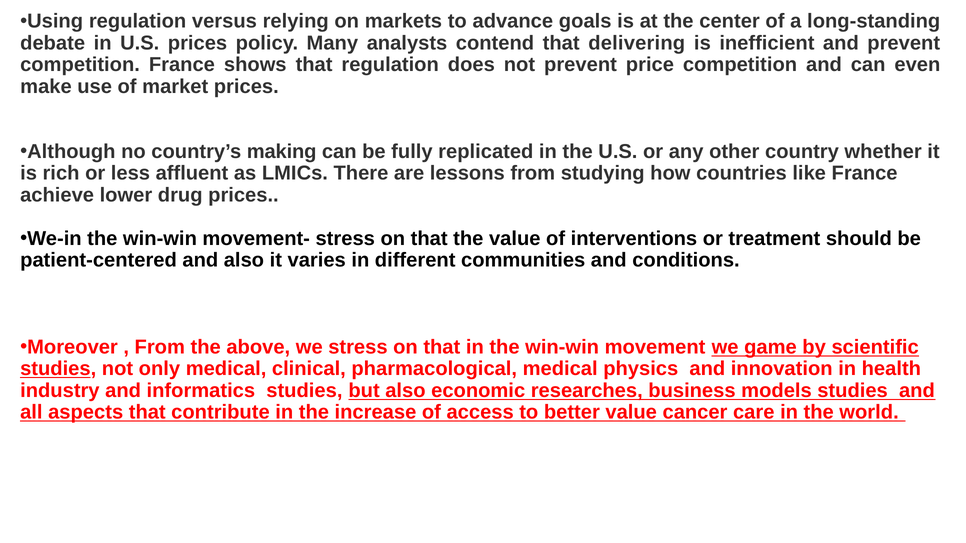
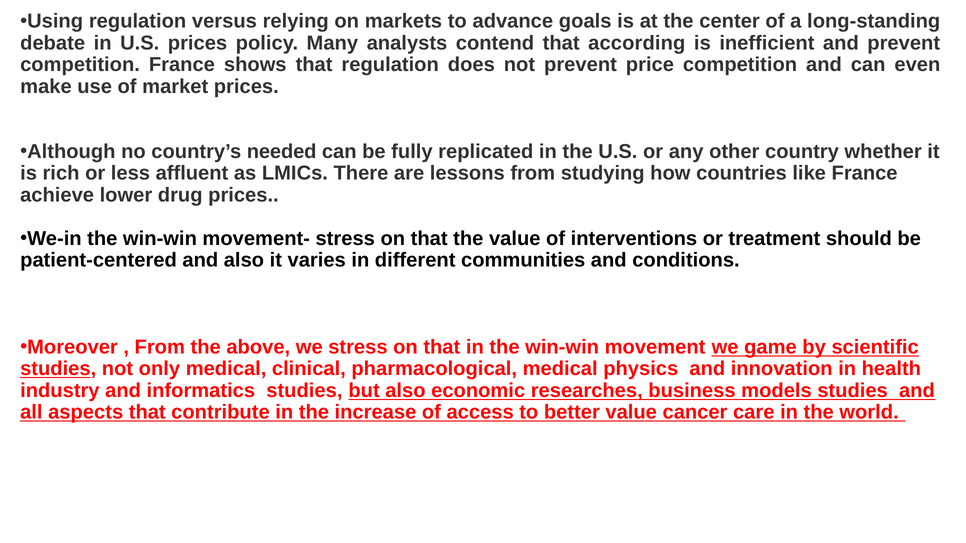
delivering: delivering -> according
making: making -> needed
